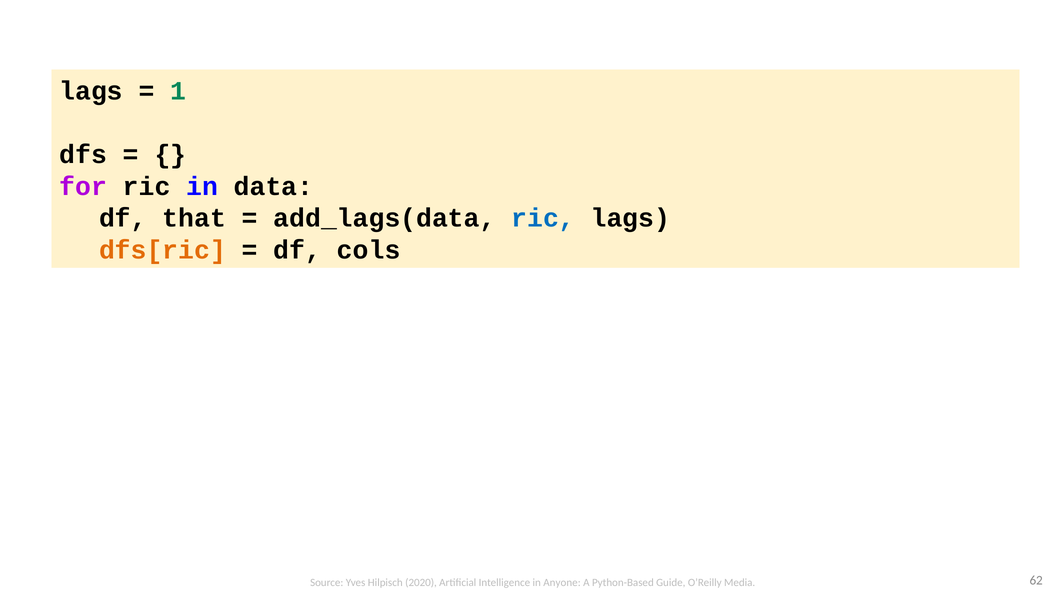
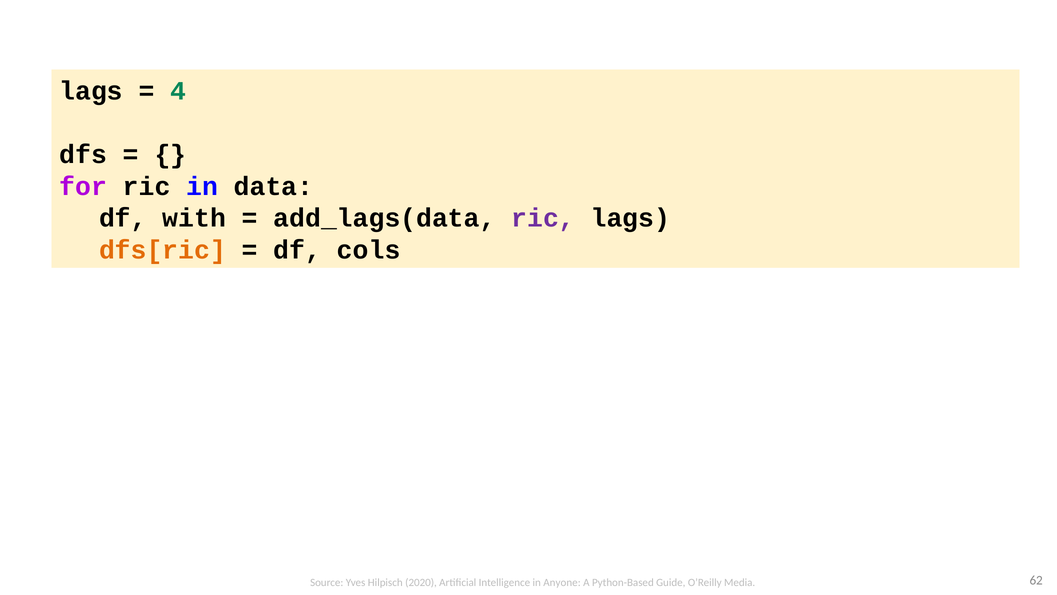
1: 1 -> 4
that: that -> with
ric at (543, 218) colour: blue -> purple
